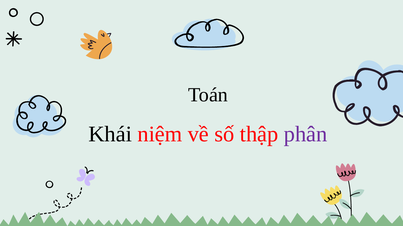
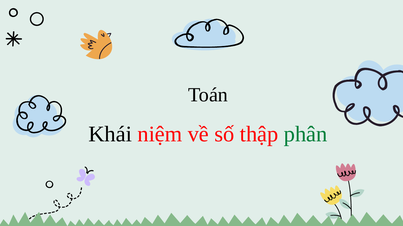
phân colour: purple -> green
